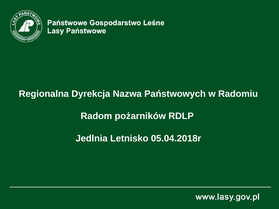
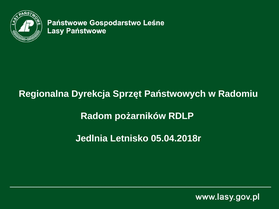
Nazwa: Nazwa -> Sprzęt
